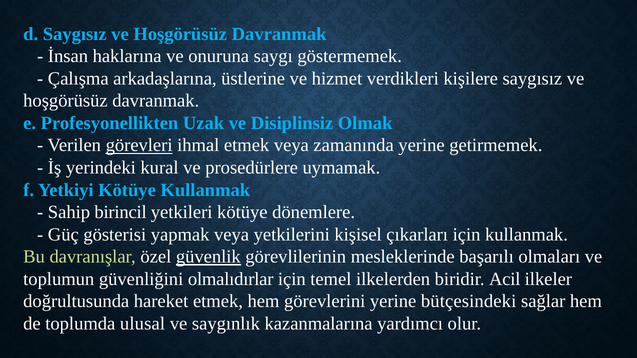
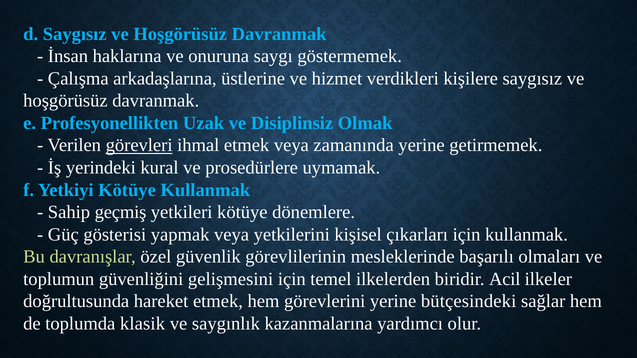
birincil: birincil -> geçmiş
güvenlik underline: present -> none
olmalıdırlar: olmalıdırlar -> gelişmesini
ulusal: ulusal -> klasik
